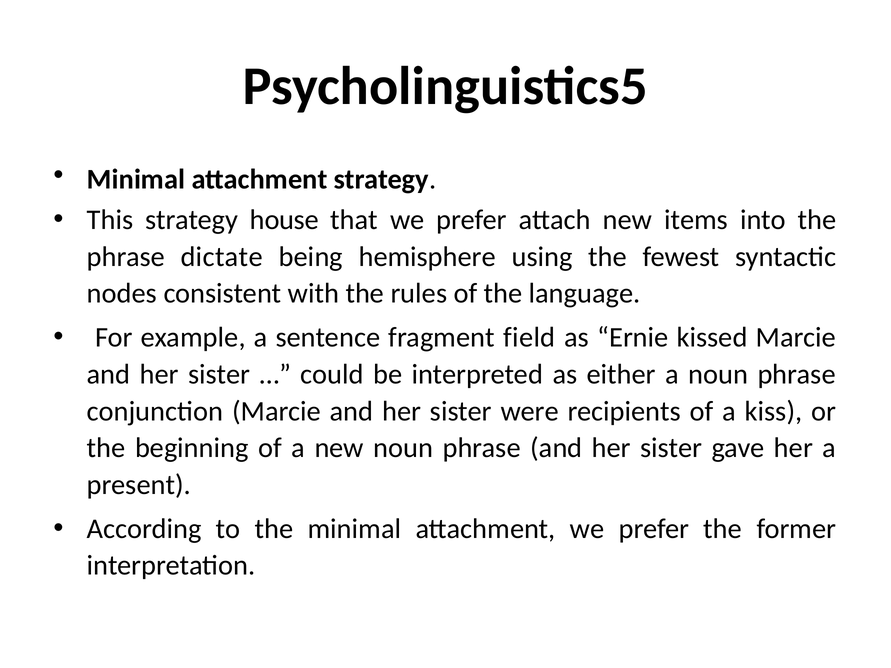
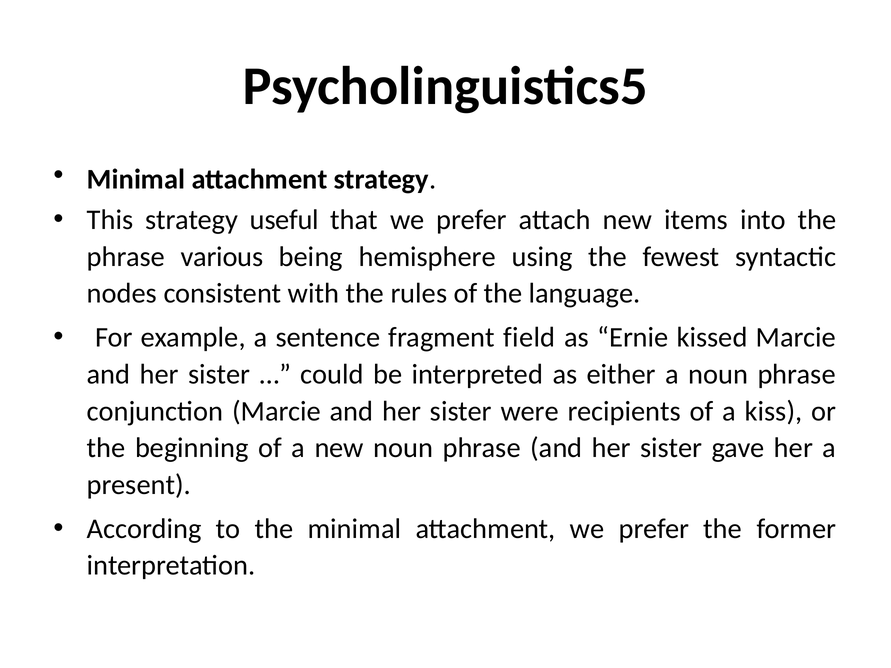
house: house -> useful
dictate: dictate -> various
